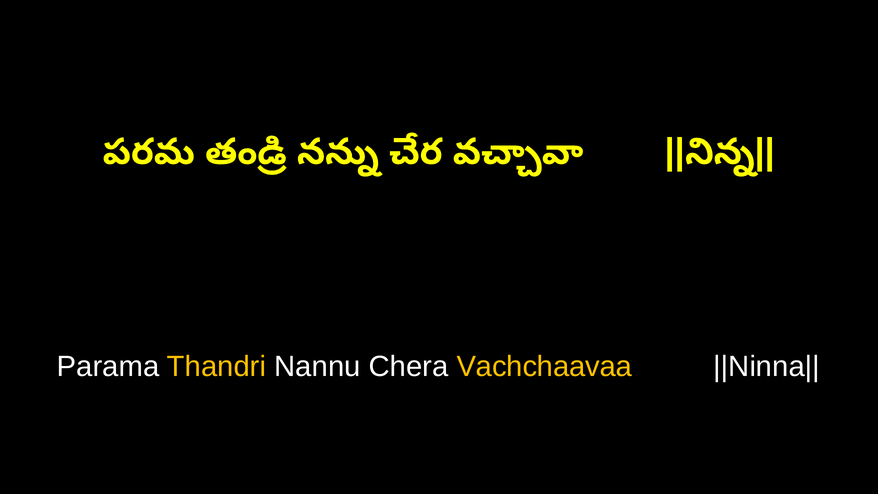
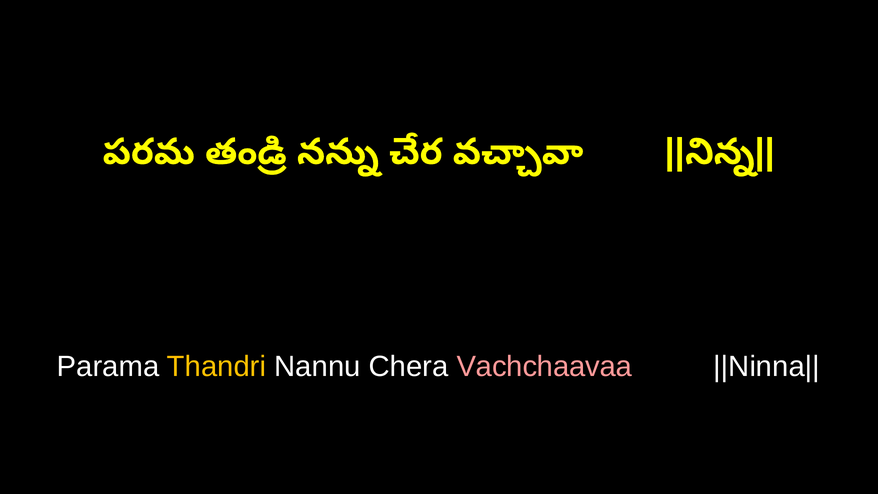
Vachchaavaa colour: yellow -> pink
